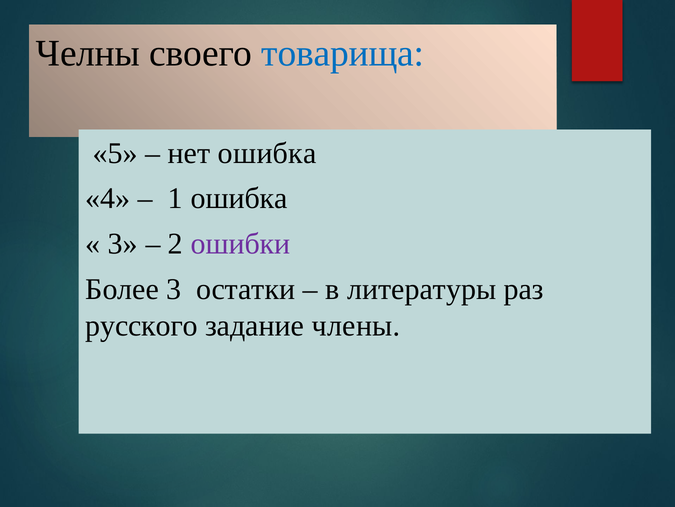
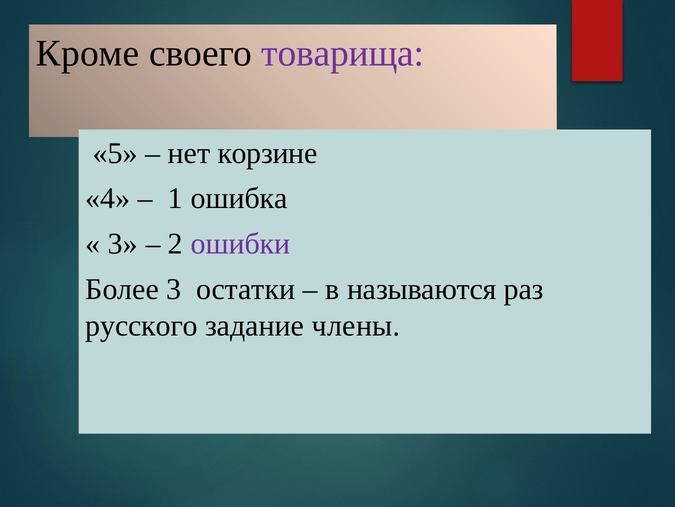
Челны: Челны -> Кроме
товарища colour: blue -> purple
нет ошибка: ошибка -> корзине
литературы: литературы -> называются
